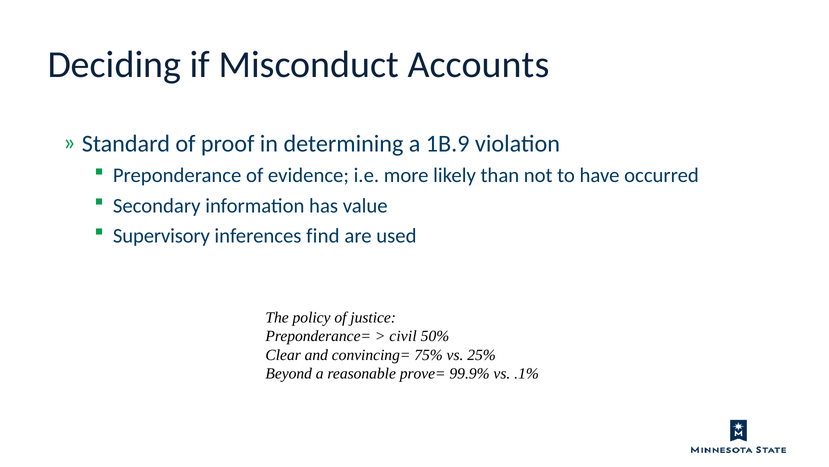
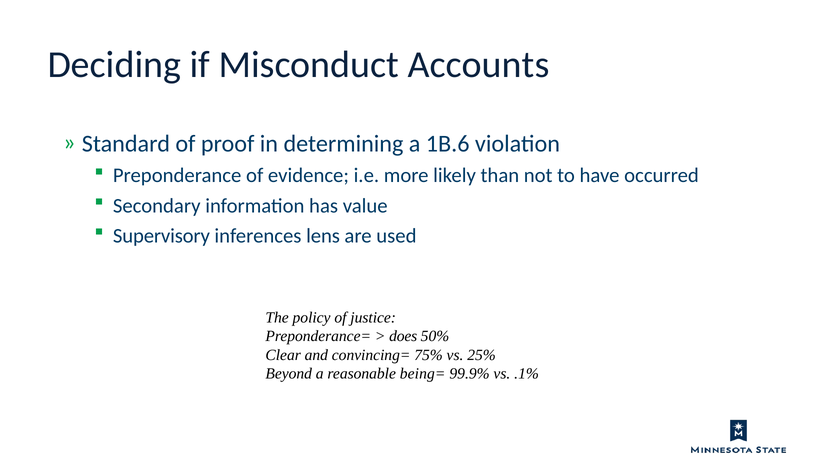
1B.9: 1B.9 -> 1B.6
find: find -> lens
civil: civil -> does
prove=: prove= -> being=
